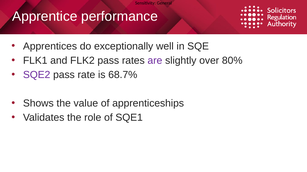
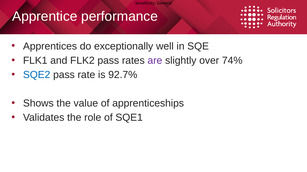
80%: 80% -> 74%
SQE2 colour: purple -> blue
68.7%: 68.7% -> 92.7%
